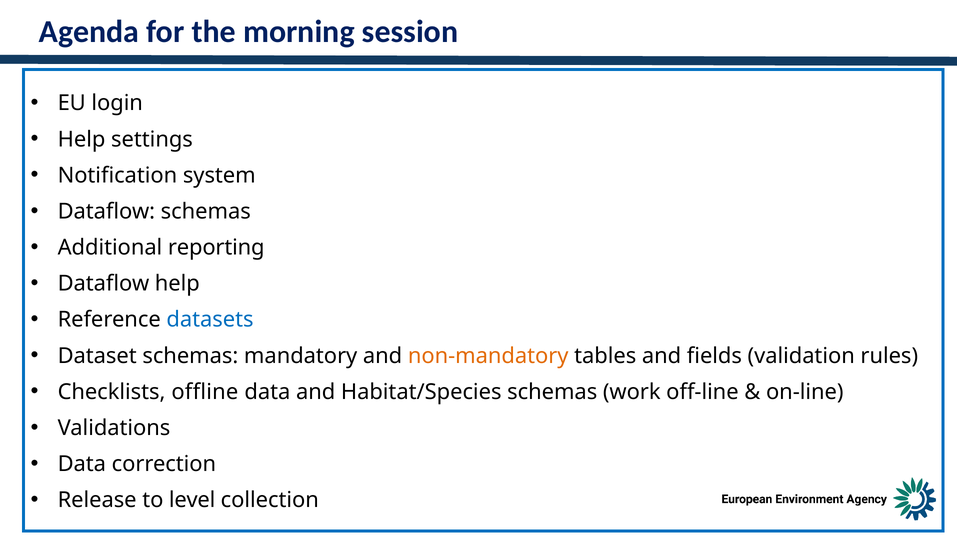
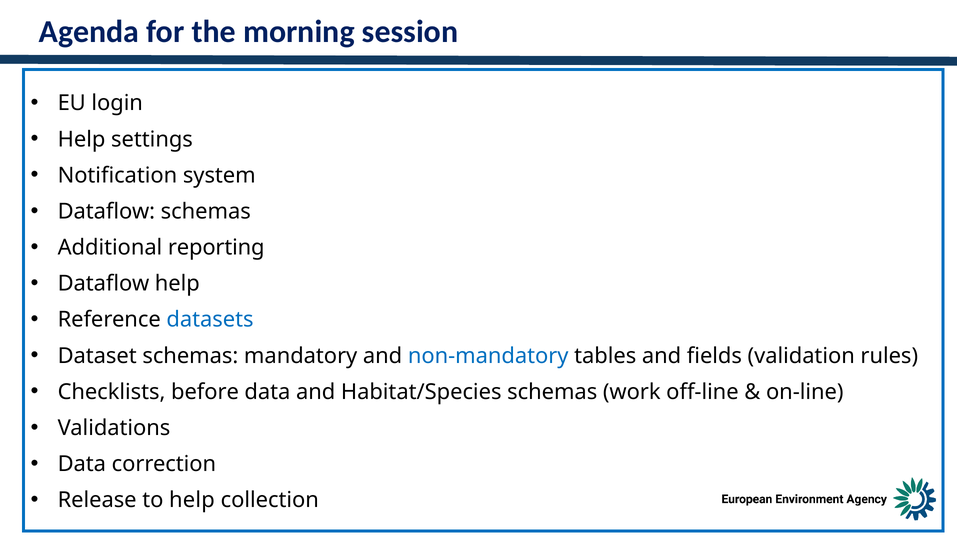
non-mandatory colour: orange -> blue
offline: offline -> before
to level: level -> help
